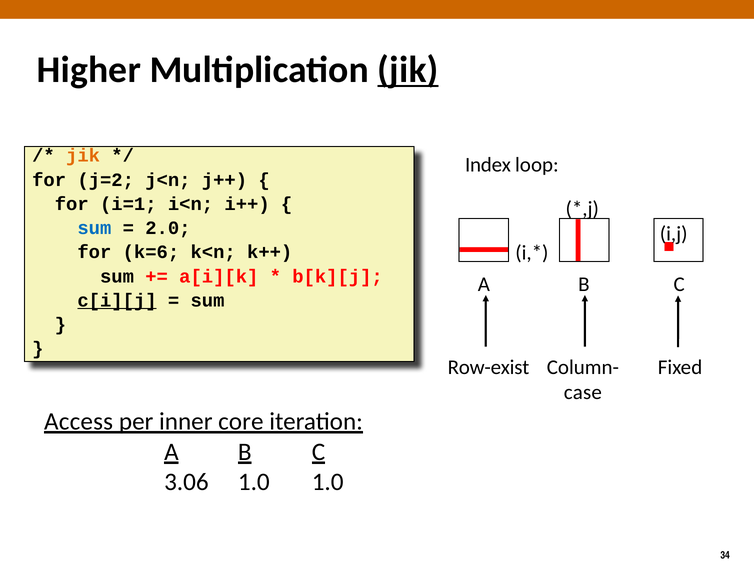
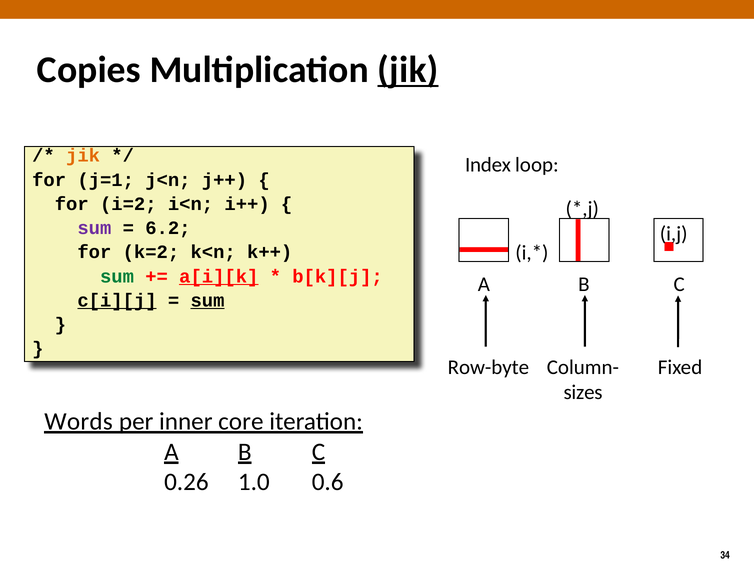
Higher: Higher -> Copies
j=2: j=2 -> j=1
i=1: i=1 -> i=2
sum at (94, 228) colour: blue -> purple
2.0: 2.0 -> 6.2
k=6: k=6 -> k=2
sum at (117, 277) colour: black -> green
a[i][k underline: none -> present
sum at (207, 301) underline: none -> present
Row-exist: Row-exist -> Row-byte
case: case -> sizes
Access: Access -> Words
3.06: 3.06 -> 0.26
1.0 1.0: 1.0 -> 0.6
